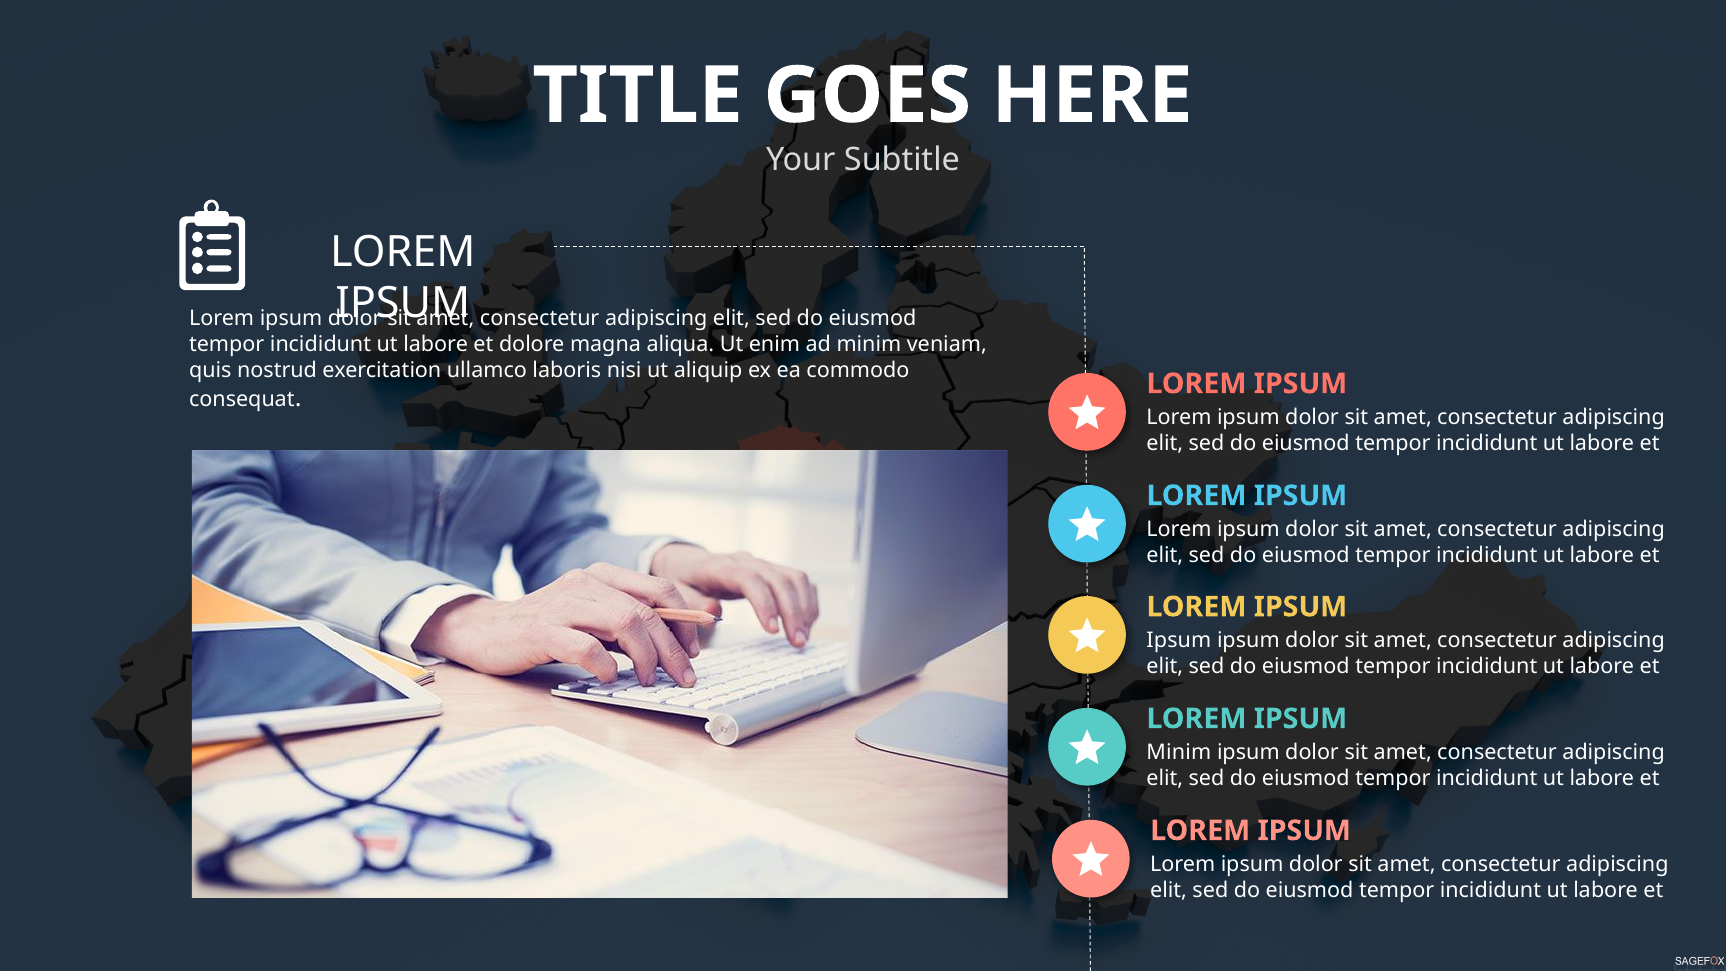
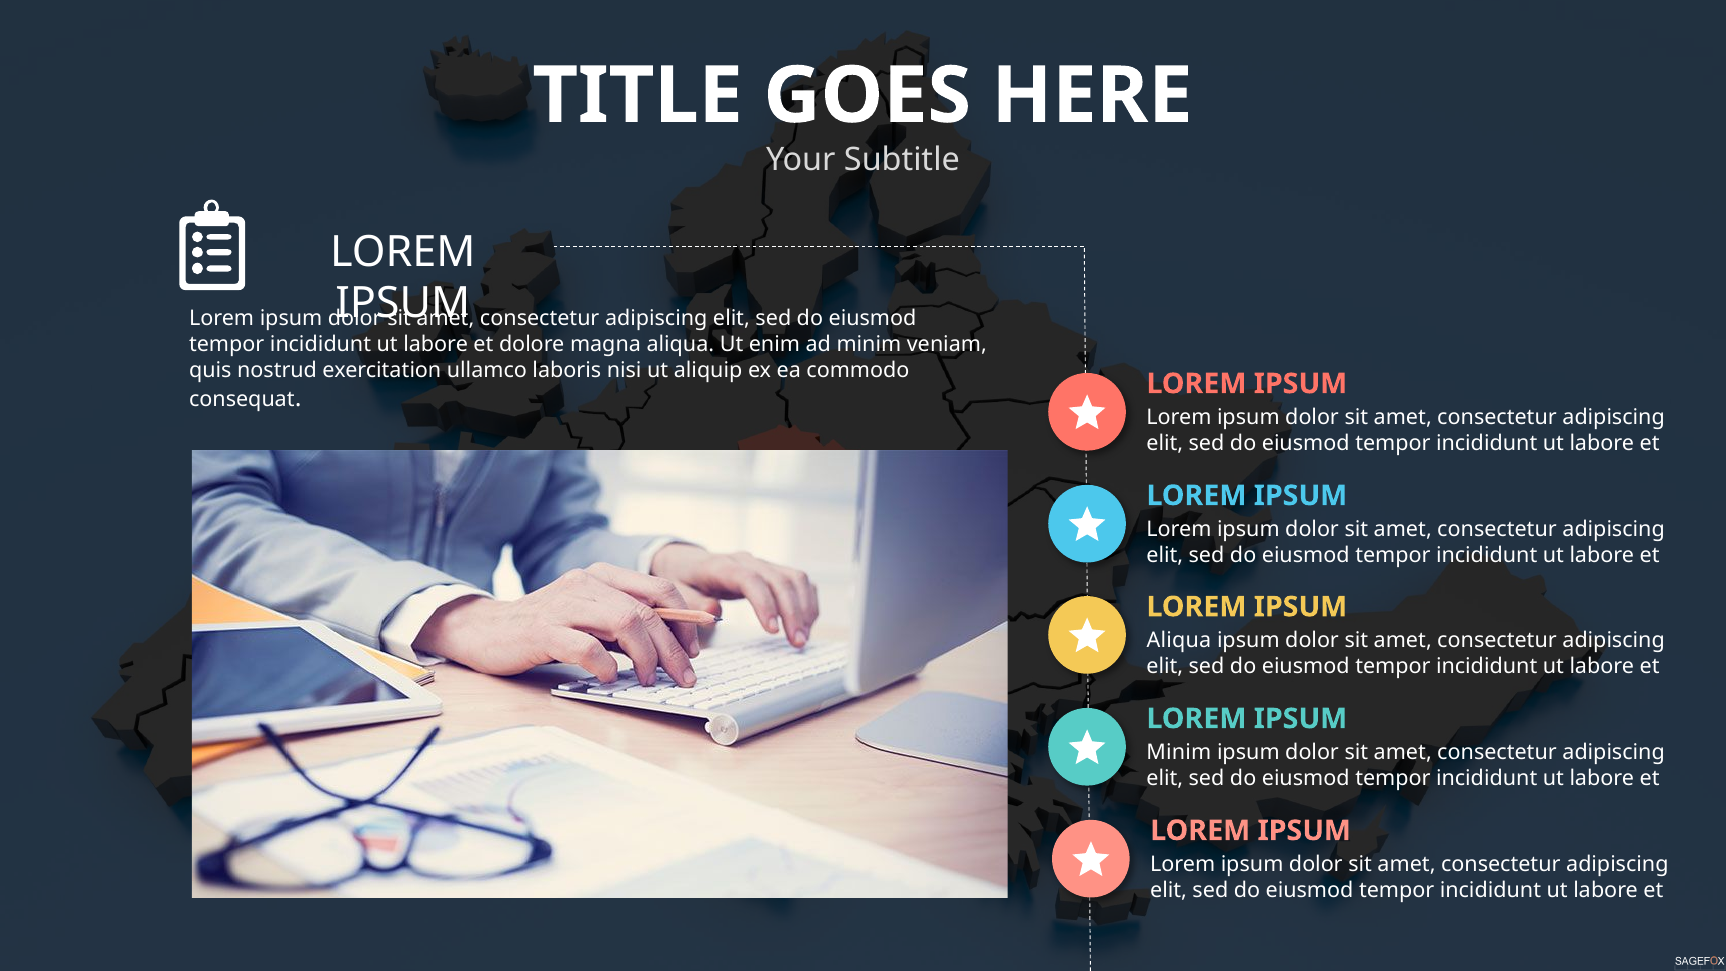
Ipsum at (1179, 641): Ipsum -> Aliqua
